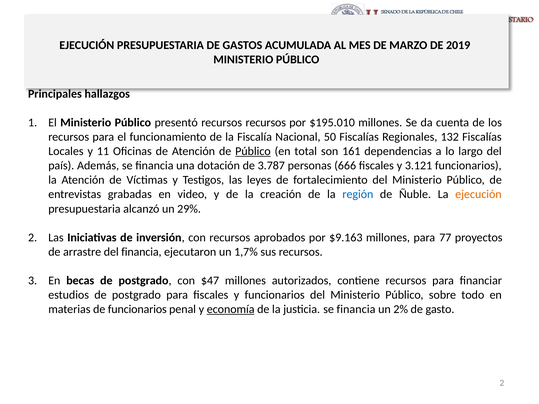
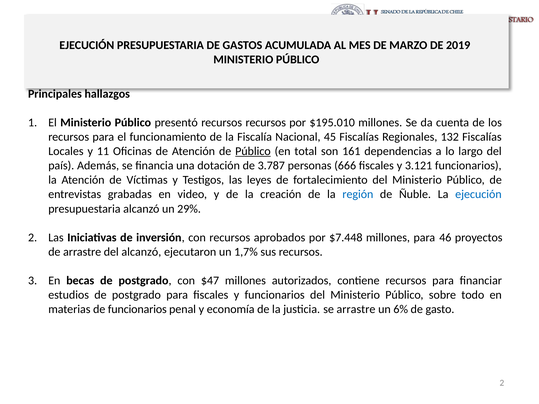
50: 50 -> 45
ejecución at (478, 194) colour: orange -> blue
$9.163: $9.163 -> $7.448
77: 77 -> 46
del financia: financia -> alcanzó
economía underline: present -> none
justicia se financia: financia -> arrastre
2%: 2% -> 6%
